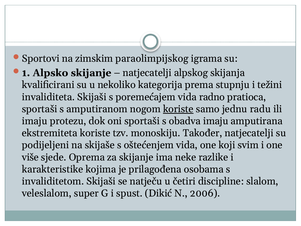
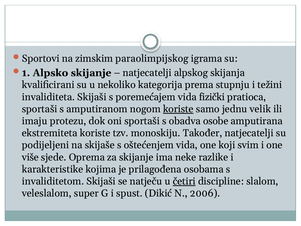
radno: radno -> fizički
radu: radu -> velik
obadva imaju: imaju -> osobe
četiri underline: none -> present
